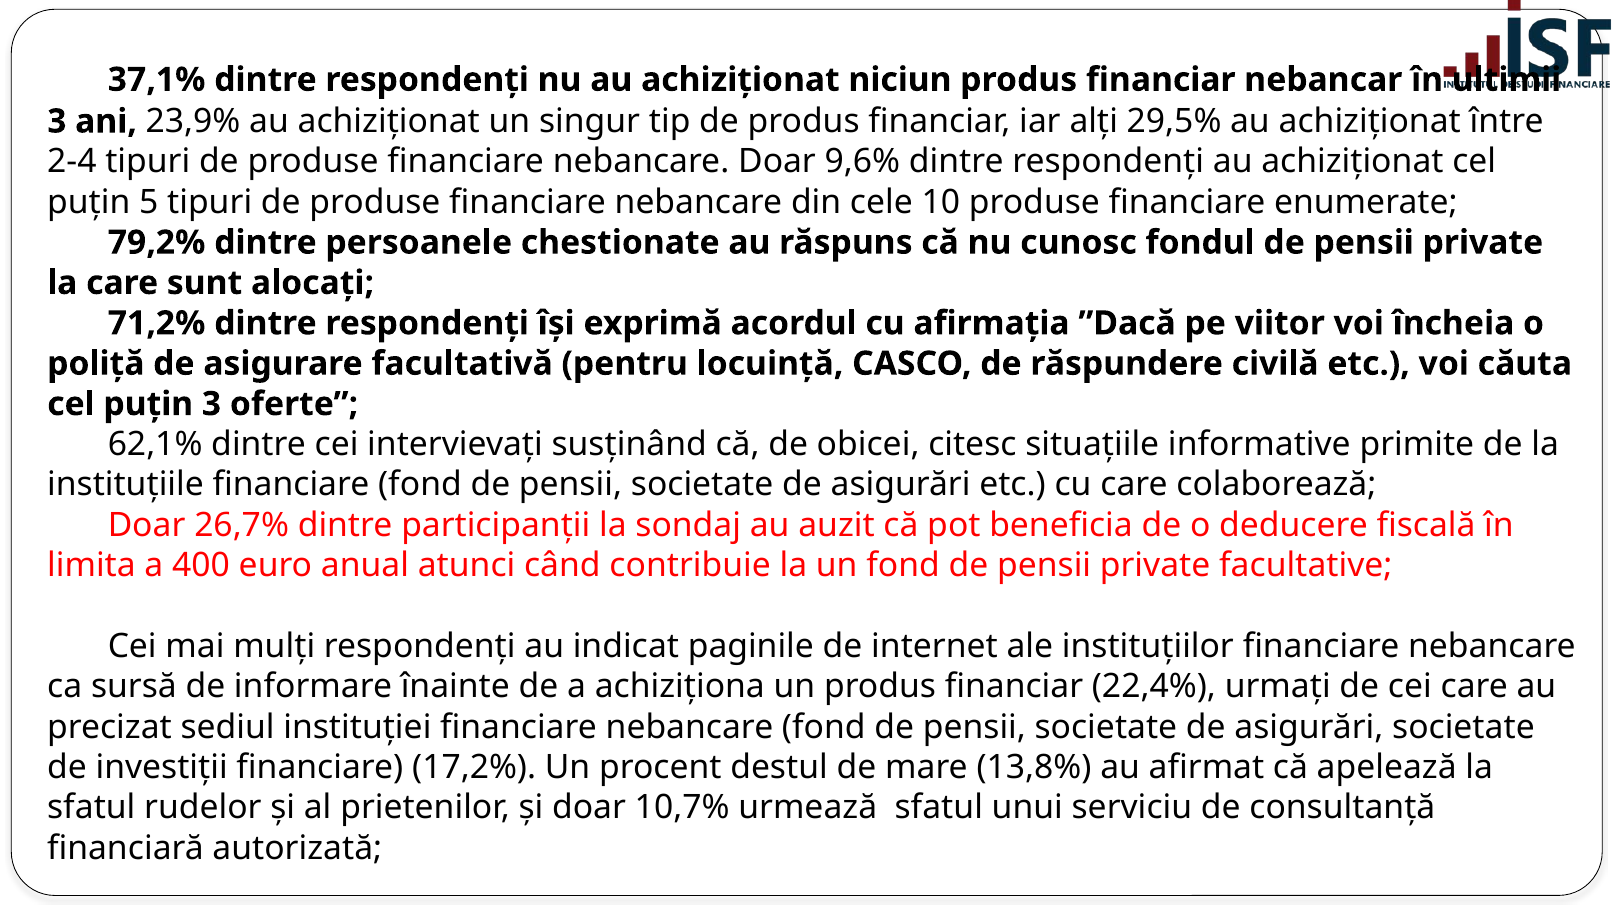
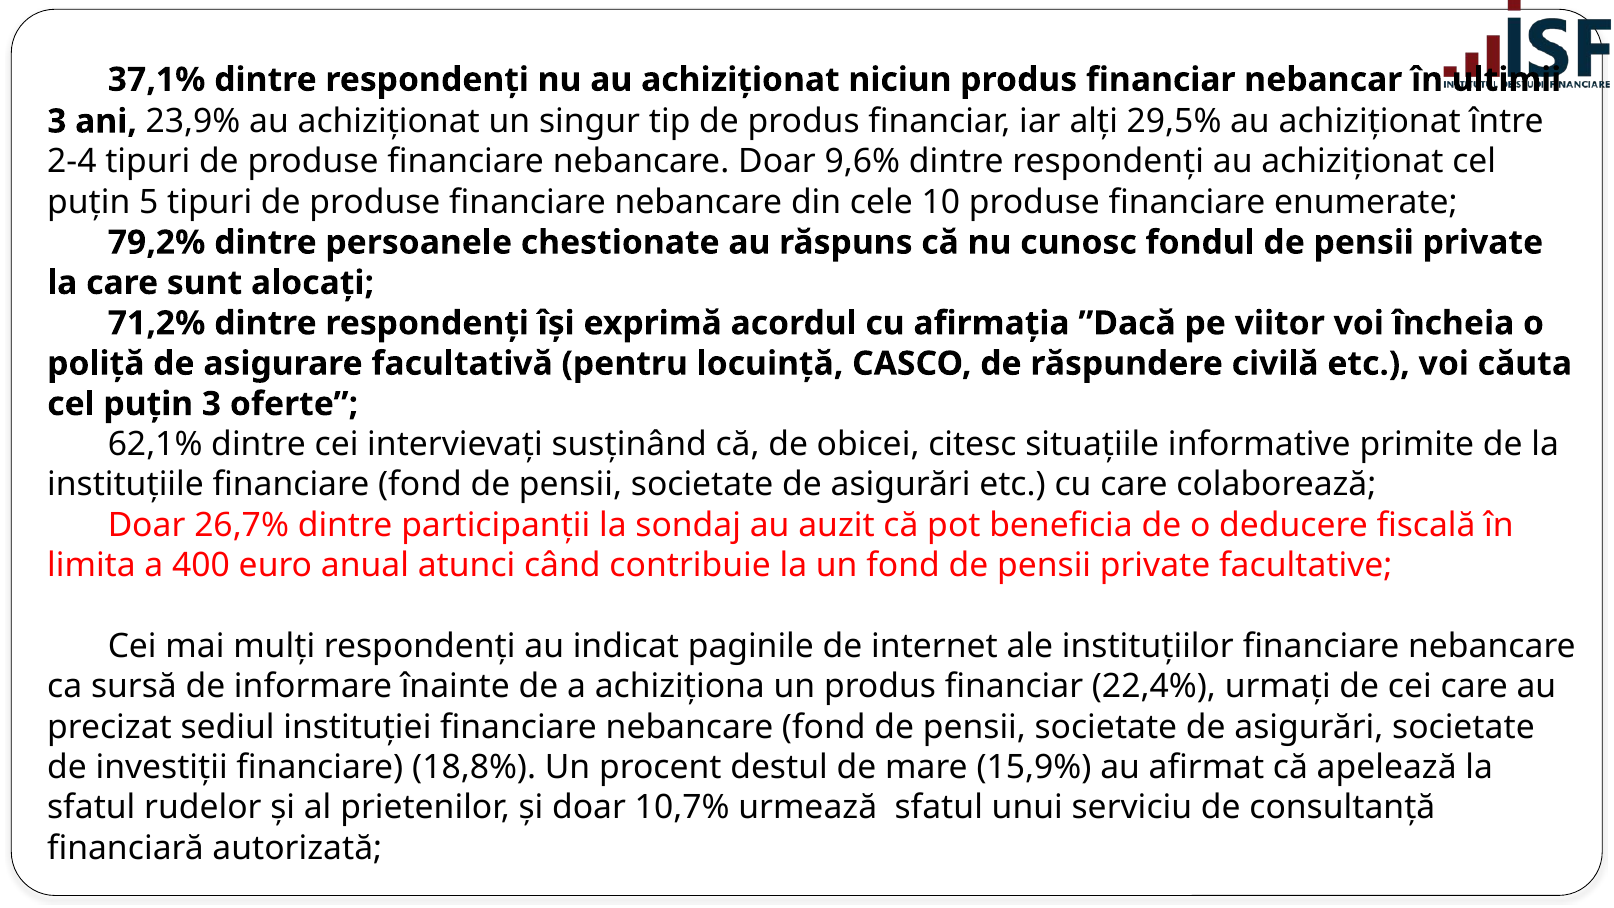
17,2%: 17,2% -> 18,8%
13,8%: 13,8% -> 15,9%
